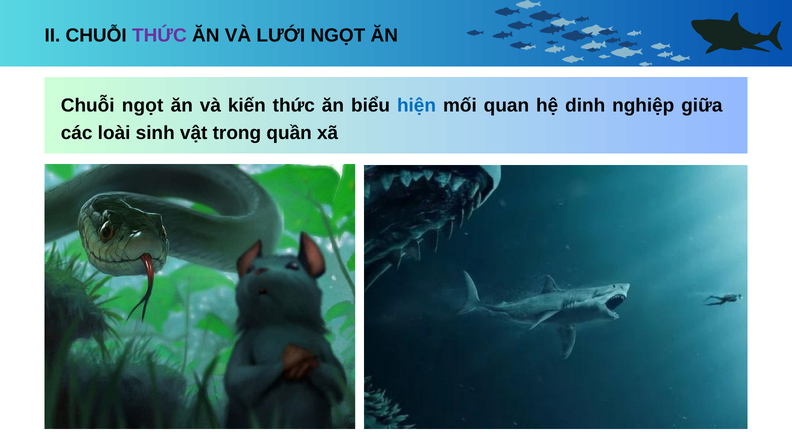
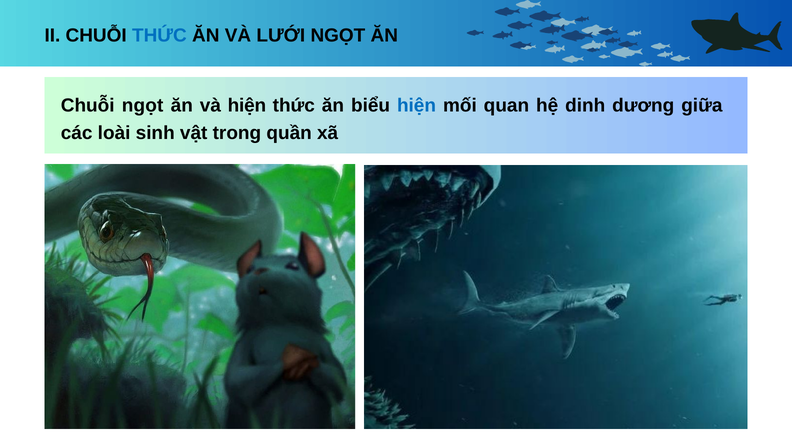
THỨC at (159, 36) colour: purple -> blue
và kiến: kiến -> hiện
nghiệp: nghiệp -> dương
